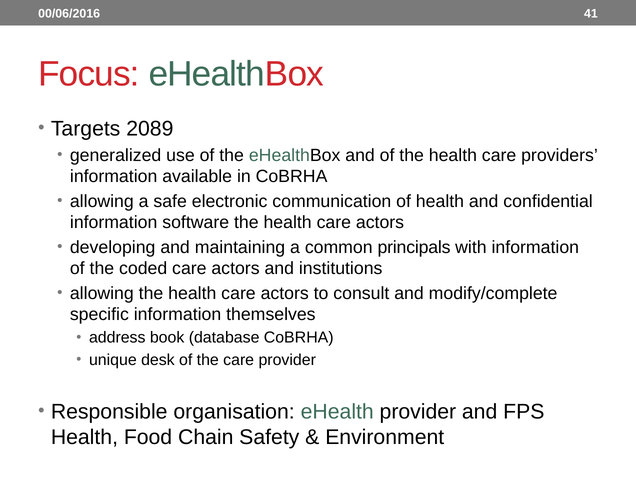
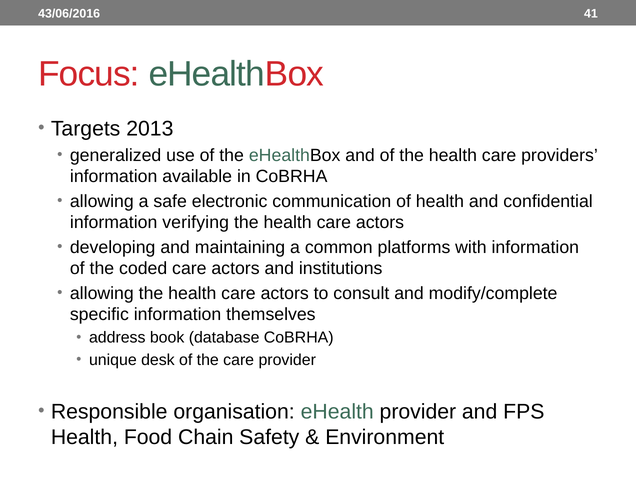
00/06/2016: 00/06/2016 -> 43/06/2016
2089: 2089 -> 2013
software: software -> verifying
principals: principals -> platforms
